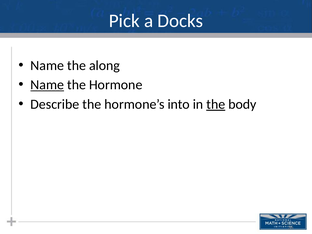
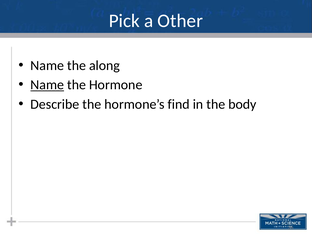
Docks: Docks -> Other
into: into -> find
the at (216, 104) underline: present -> none
